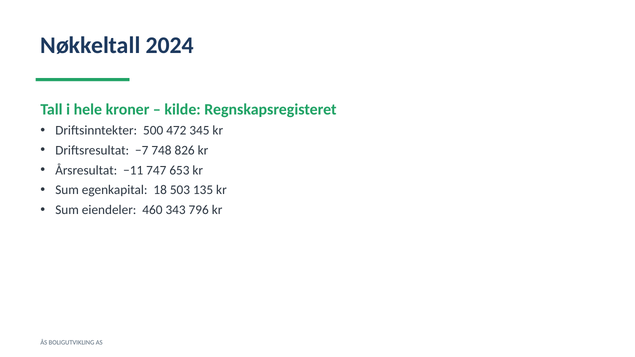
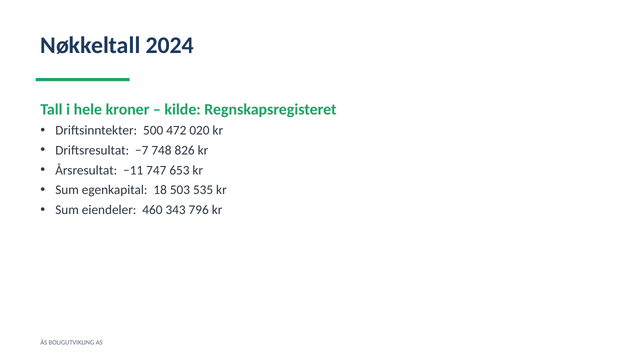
345: 345 -> 020
135: 135 -> 535
